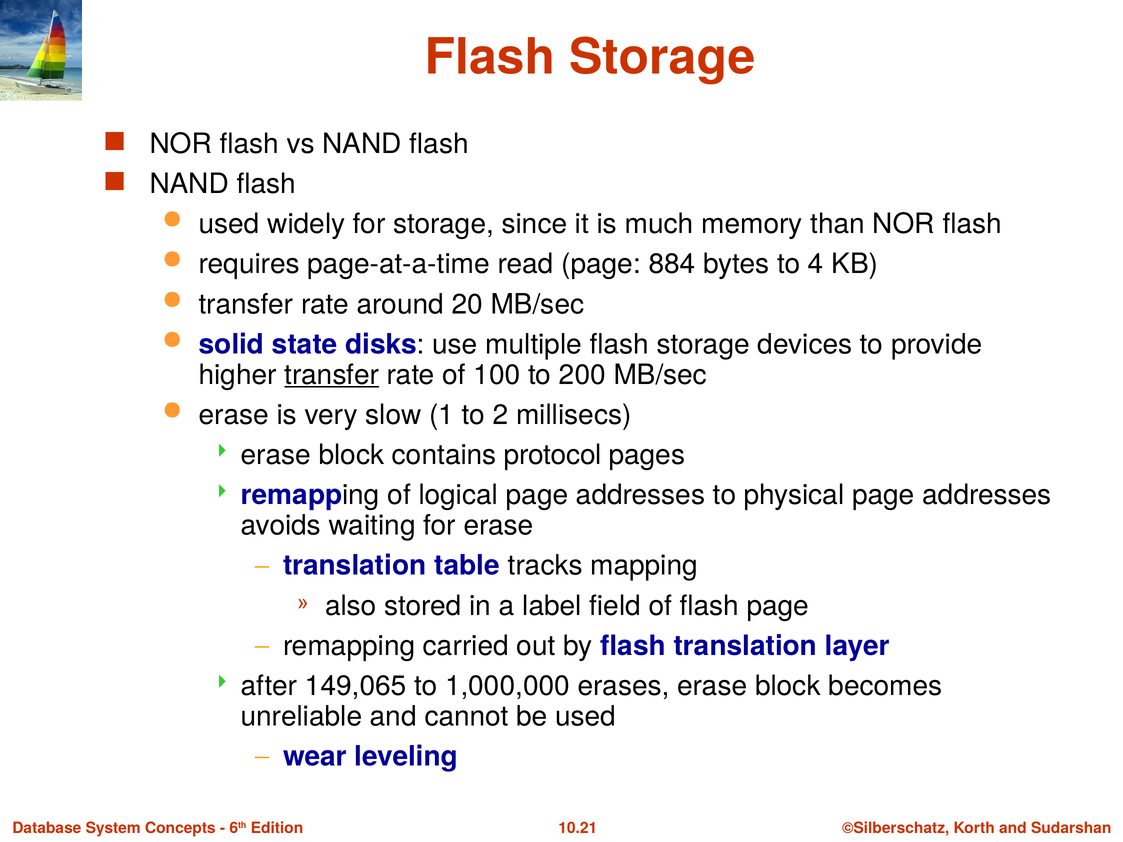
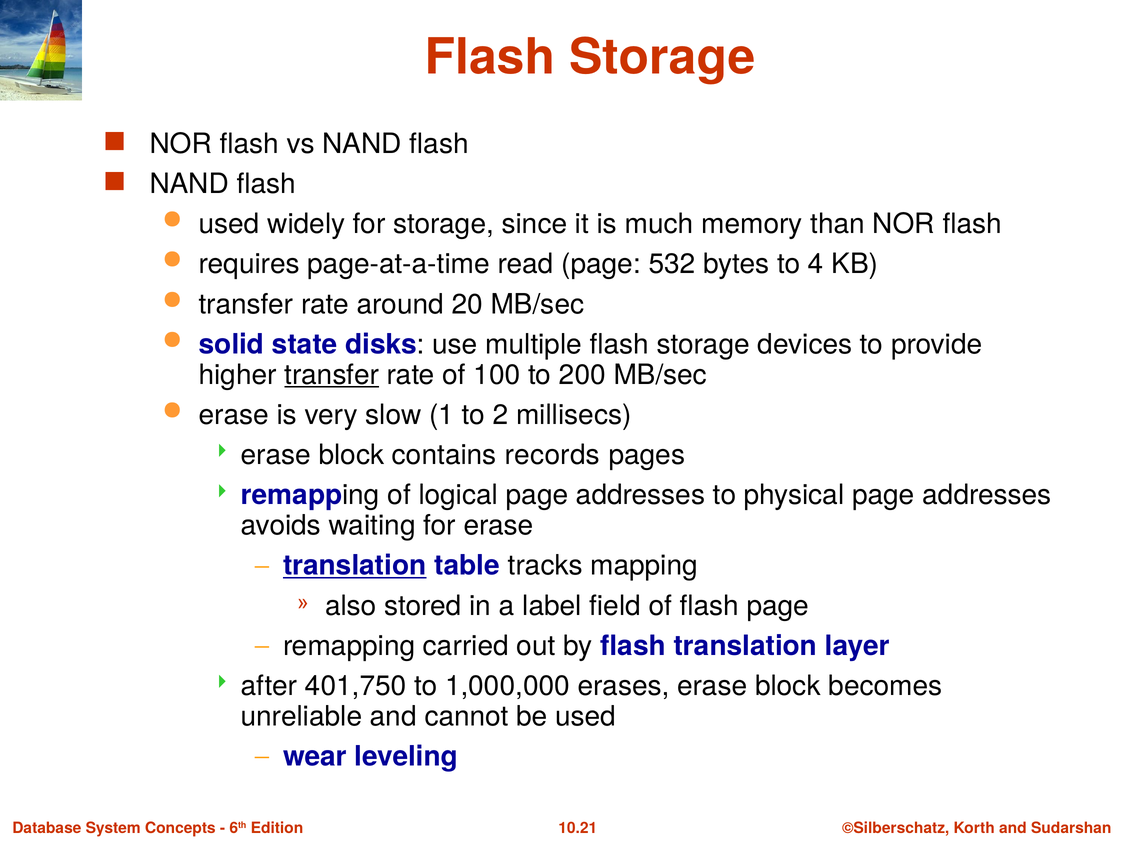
884: 884 -> 532
protocol: protocol -> records
translation at (355, 566) underline: none -> present
149,065: 149,065 -> 401,750
